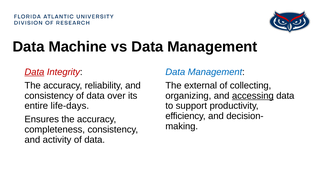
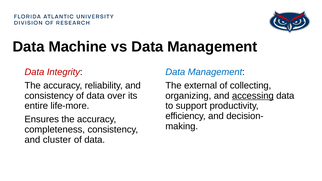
Data at (34, 72) underline: present -> none
life-days: life-days -> life-more
activity: activity -> cluster
